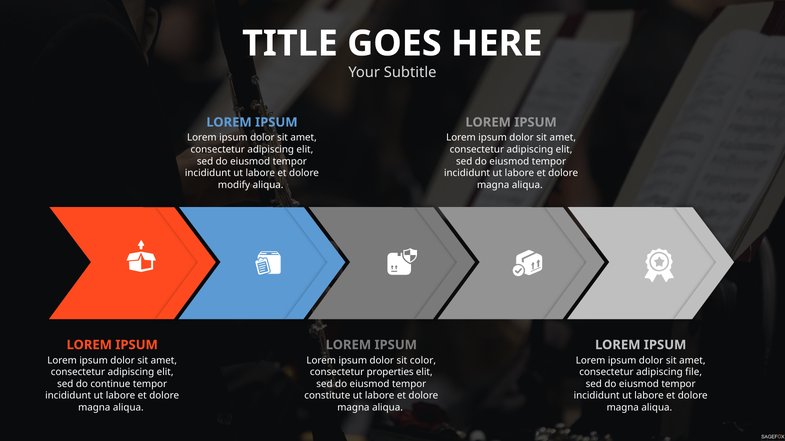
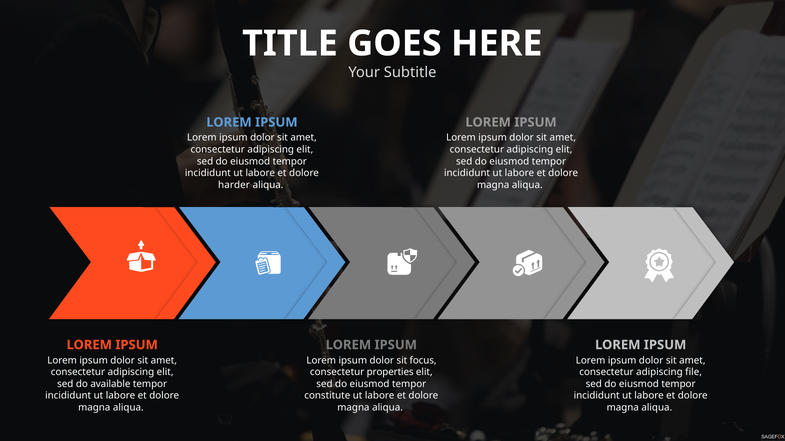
modify: modify -> harder
color: color -> focus
continue: continue -> available
